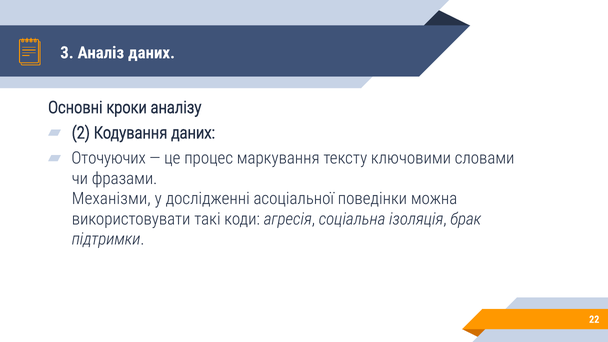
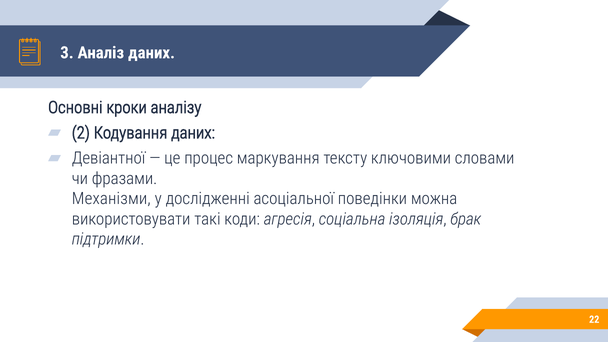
Оточуючих: Оточуючих -> Девіантної
